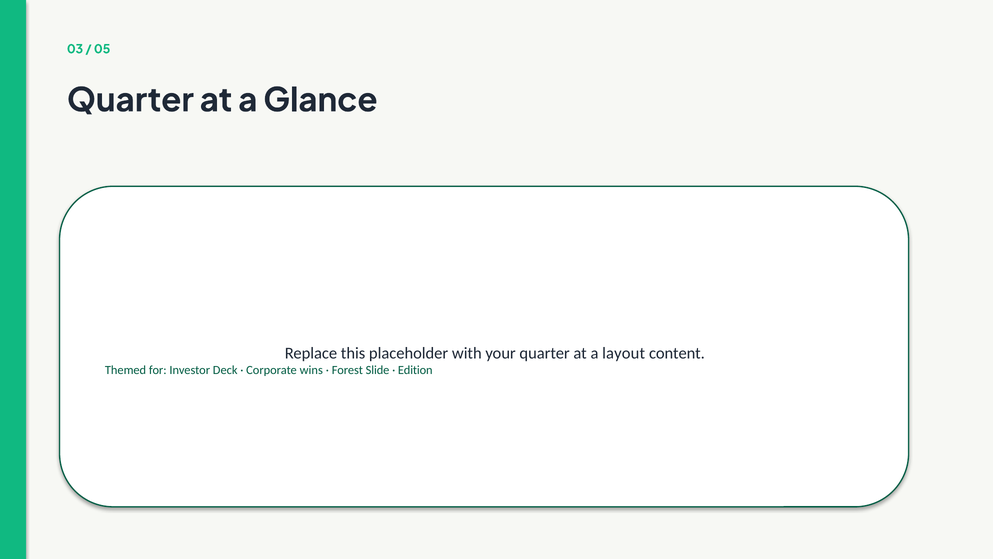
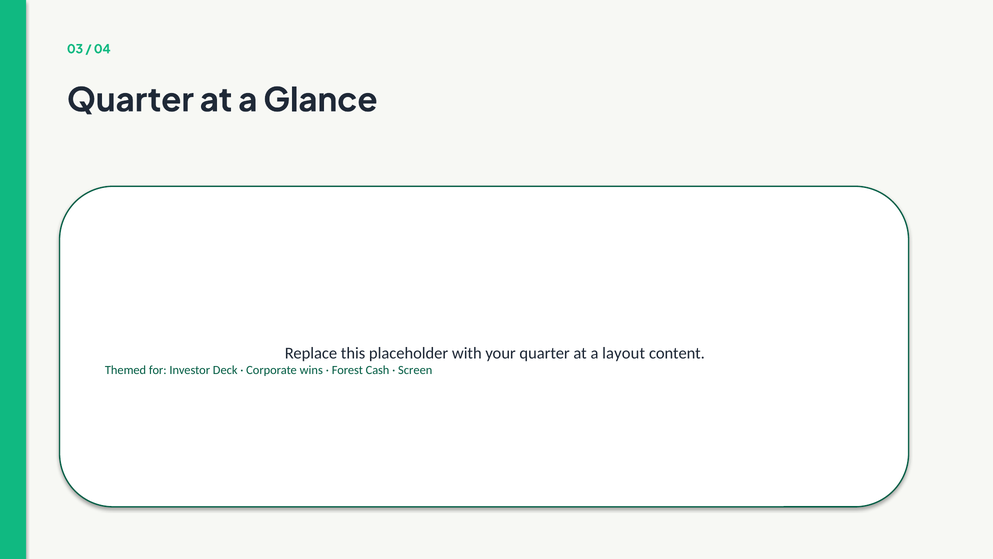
05: 05 -> 04
Slide: Slide -> Cash
Edition: Edition -> Screen
